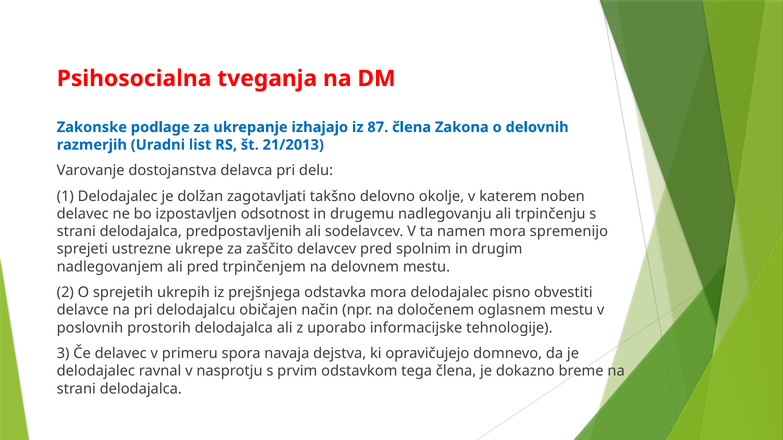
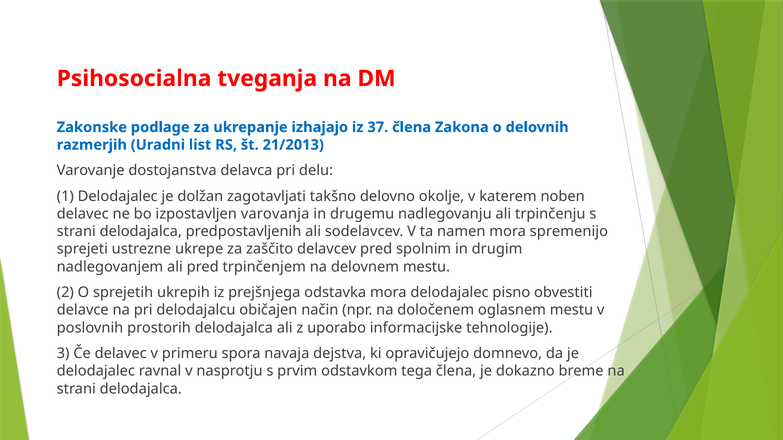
87: 87 -> 37
odsotnost: odsotnost -> varovanja
